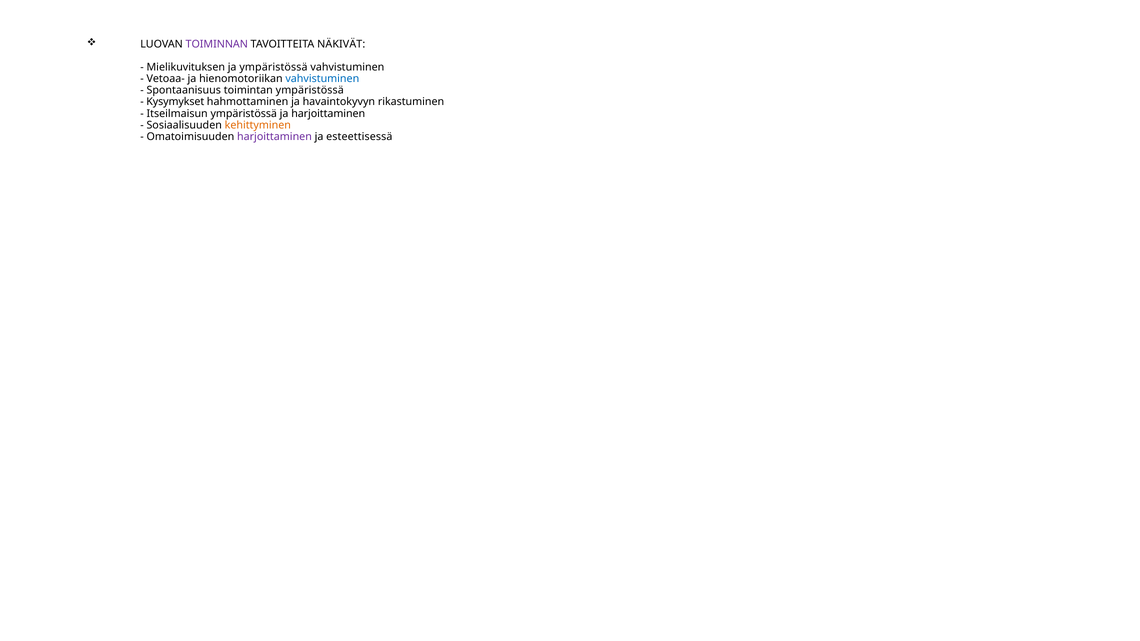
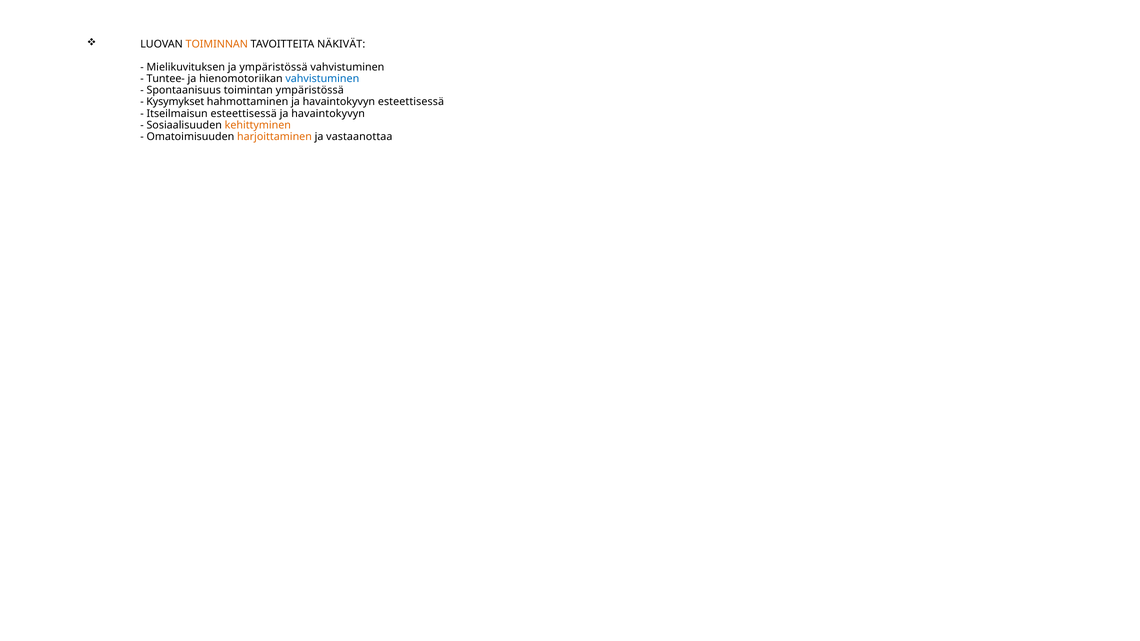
TOIMINNAN colour: purple -> orange
Vetoaa-: Vetoaa- -> Tuntee-
havaintokyvyn rikastuminen: rikastuminen -> esteettisessä
Itseilmaisun ympäristössä: ympäristössä -> esteettisessä
harjoittaminen at (328, 114): harjoittaminen -> havaintokyvyn
harjoittaminen at (274, 137) colour: purple -> orange
esteettisessä: esteettisessä -> vastaanottaa
